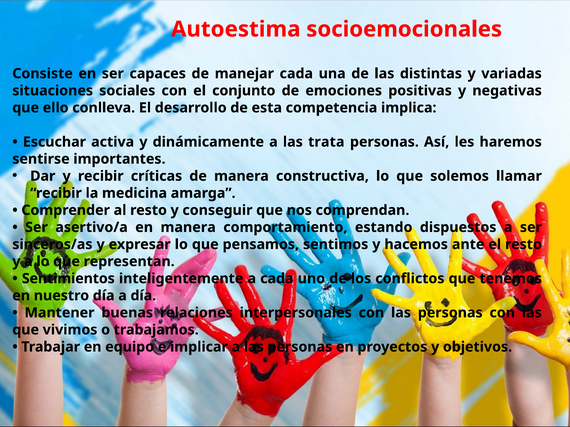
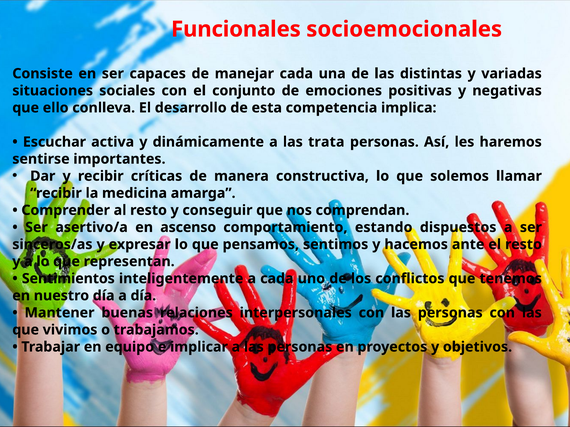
Autoestima: Autoestima -> Funcionales
en manera: manera -> ascenso
